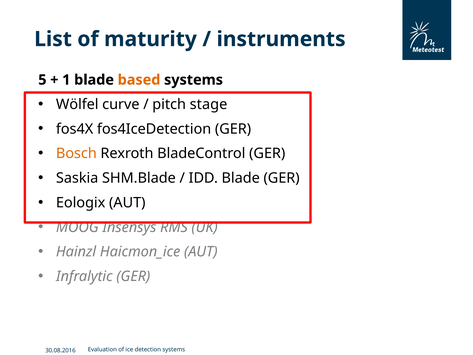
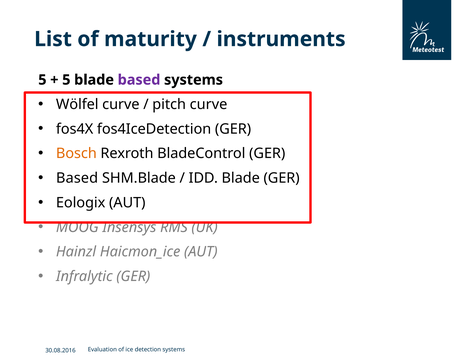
1 at (66, 80): 1 -> 5
based at (139, 80) colour: orange -> purple
pitch stage: stage -> curve
Saskia at (77, 178): Saskia -> Based
